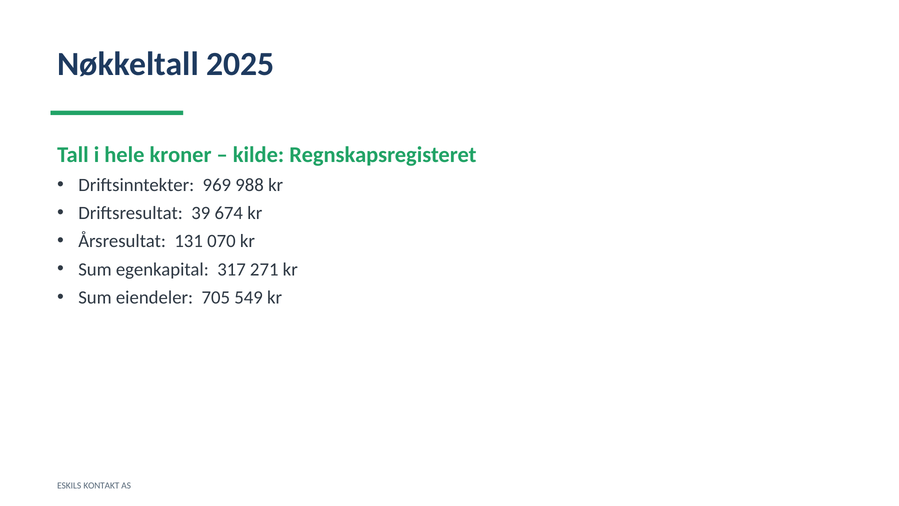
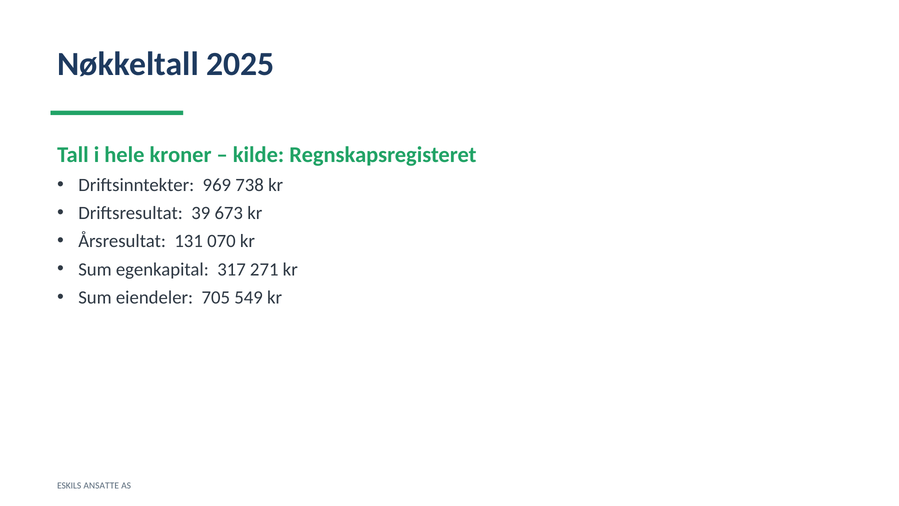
988: 988 -> 738
674: 674 -> 673
KONTAKT: KONTAKT -> ANSATTE
